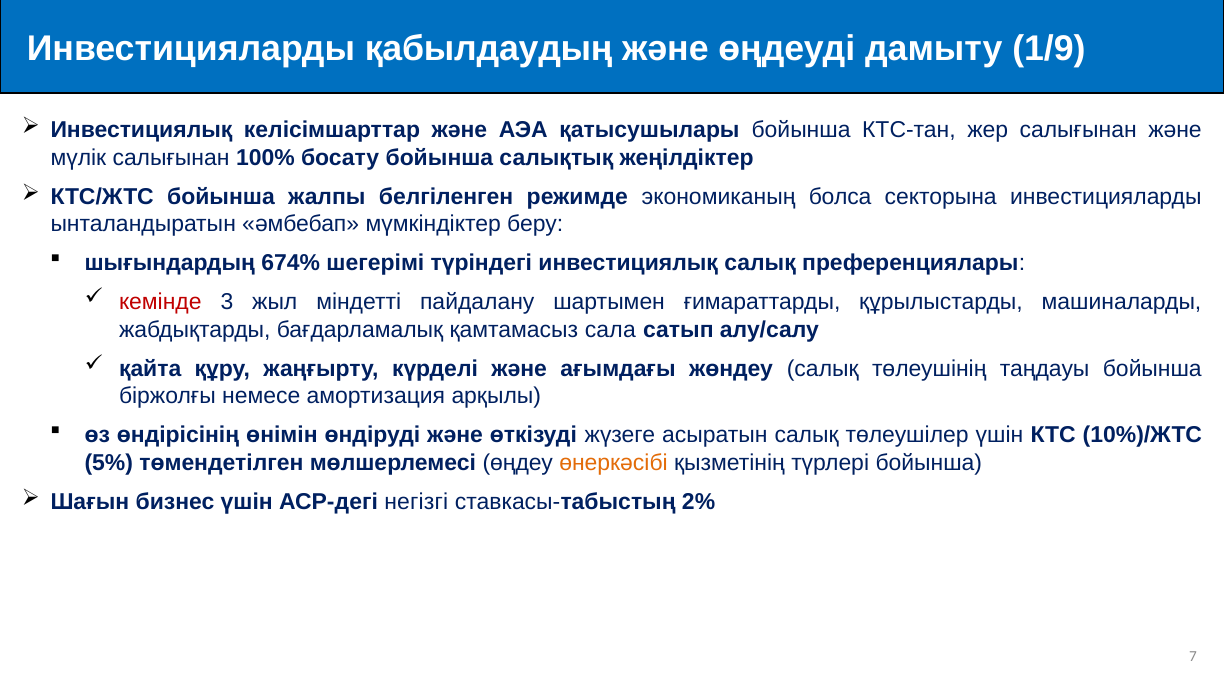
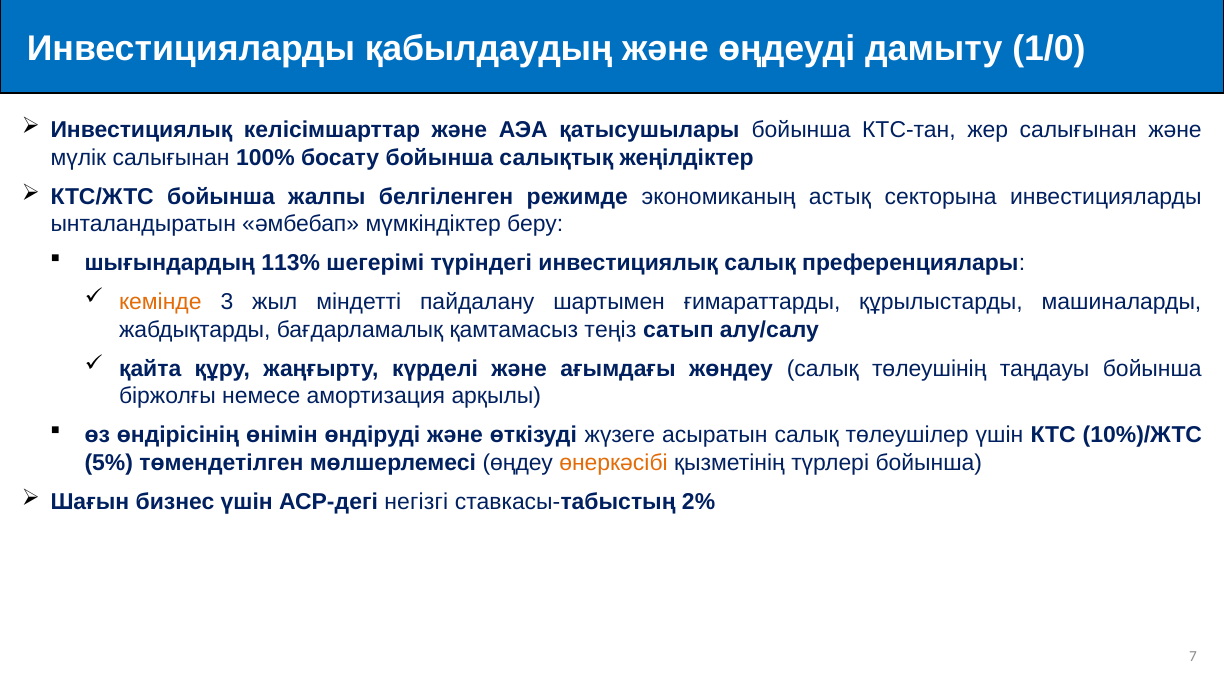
1/9: 1/9 -> 1/0
болса: болса -> астық
674%: 674% -> 113%
кемінде colour: red -> orange
сала: сала -> теңіз
